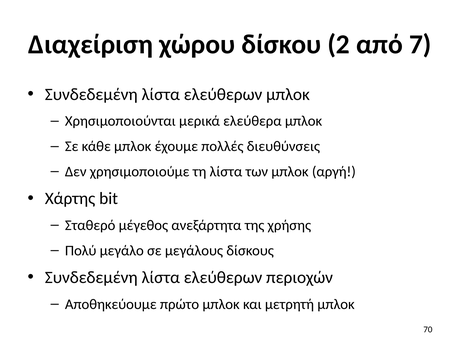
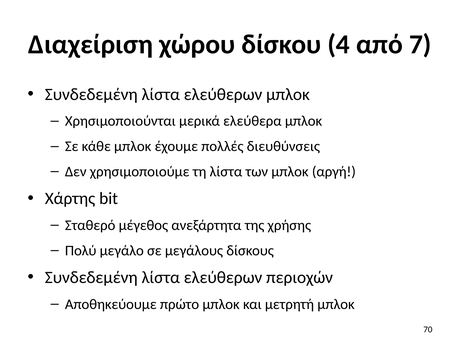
2: 2 -> 4
